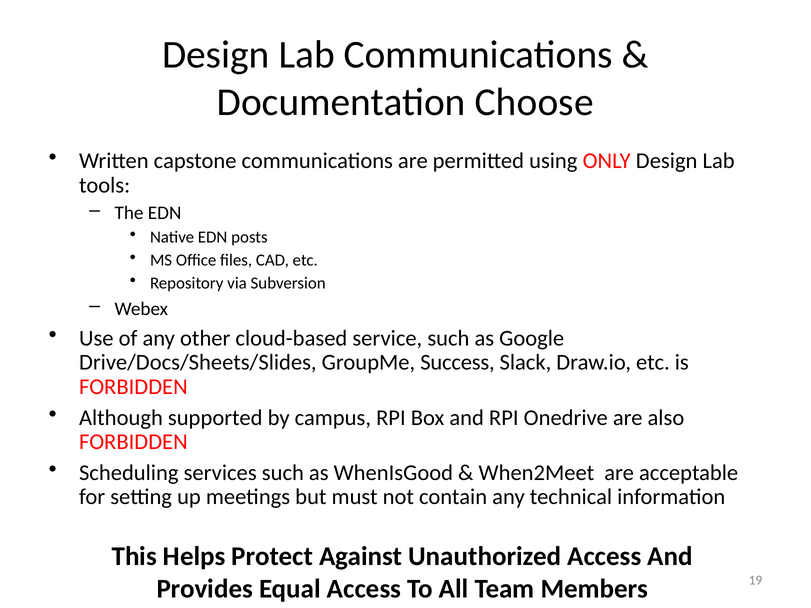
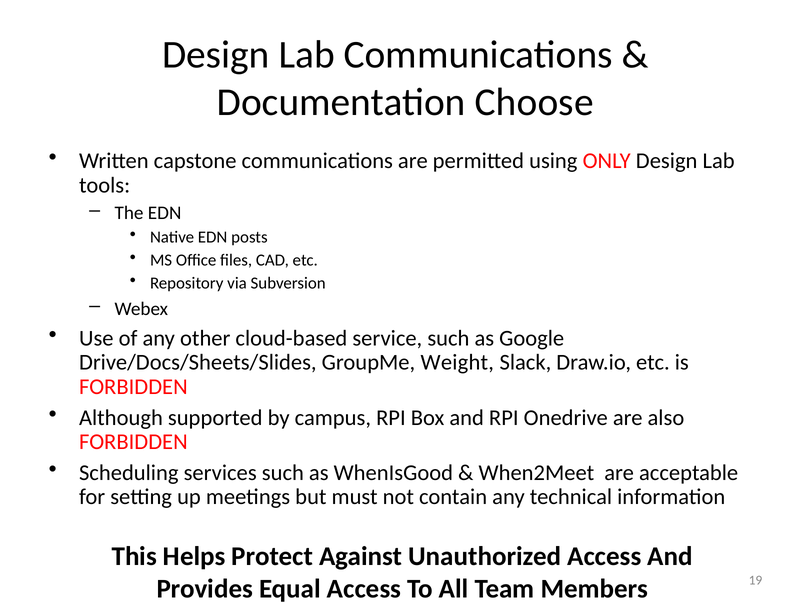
Success: Success -> Weight
